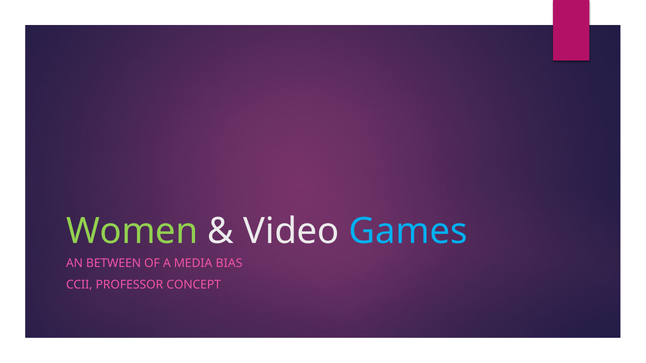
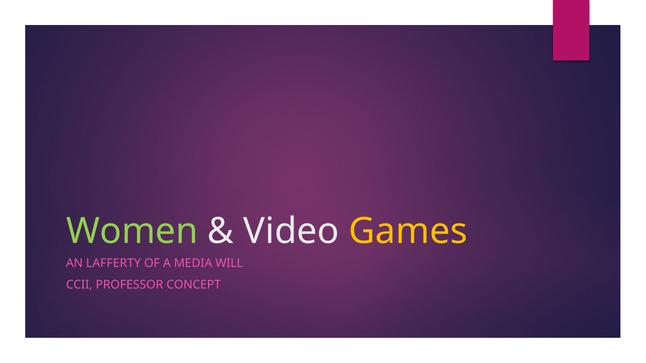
Games colour: light blue -> yellow
BETWEEN: BETWEEN -> LAFFERTY
BIAS: BIAS -> WILL
